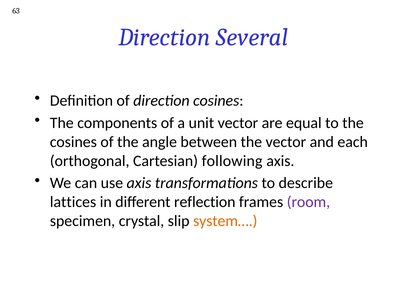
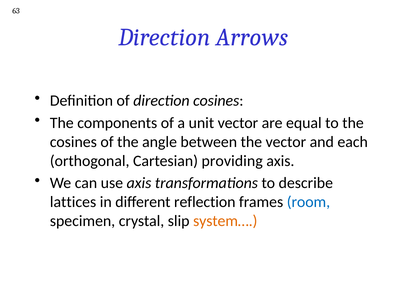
Several: Several -> Arrows
following: following -> providing
room colour: purple -> blue
